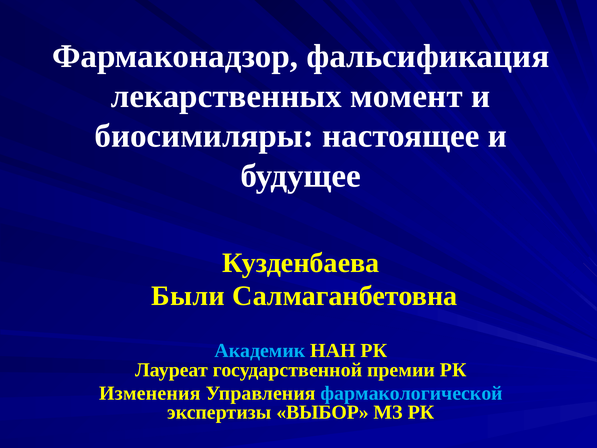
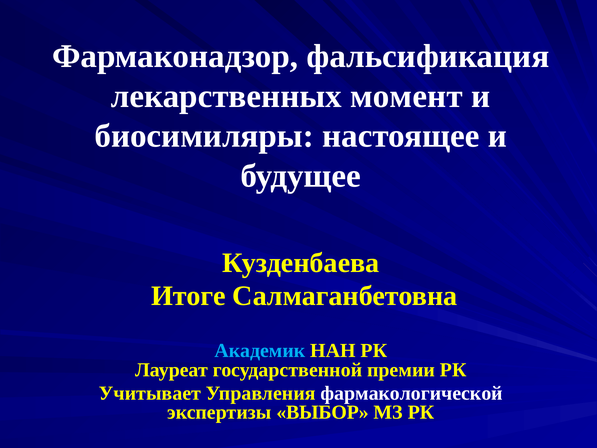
Были: Были -> Итоге
Изменения: Изменения -> Учитывает
фармакологической colour: light blue -> white
